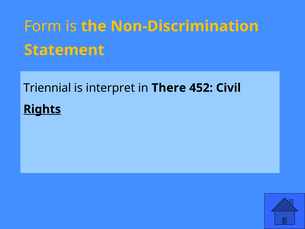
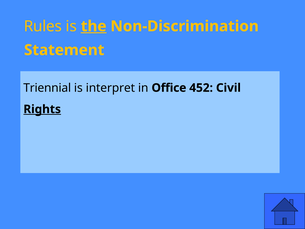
Form: Form -> Rules
the underline: none -> present
There: There -> Office
